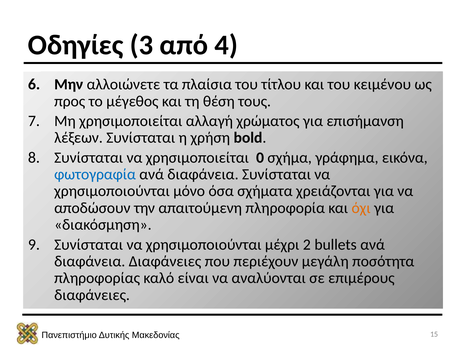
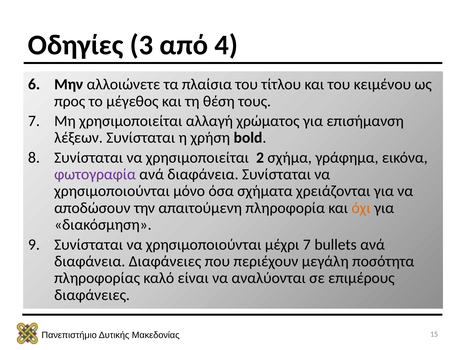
0: 0 -> 2
φωτογραφία colour: blue -> purple
μέχρι 2: 2 -> 7
